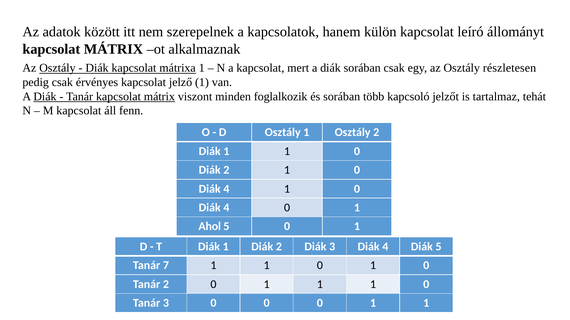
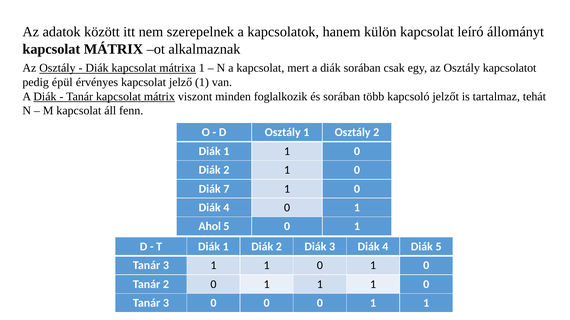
részletesen: részletesen -> kapcsolatot
pedig csak: csak -> épül
4 at (226, 189): 4 -> 7
7 at (166, 266): 7 -> 3
